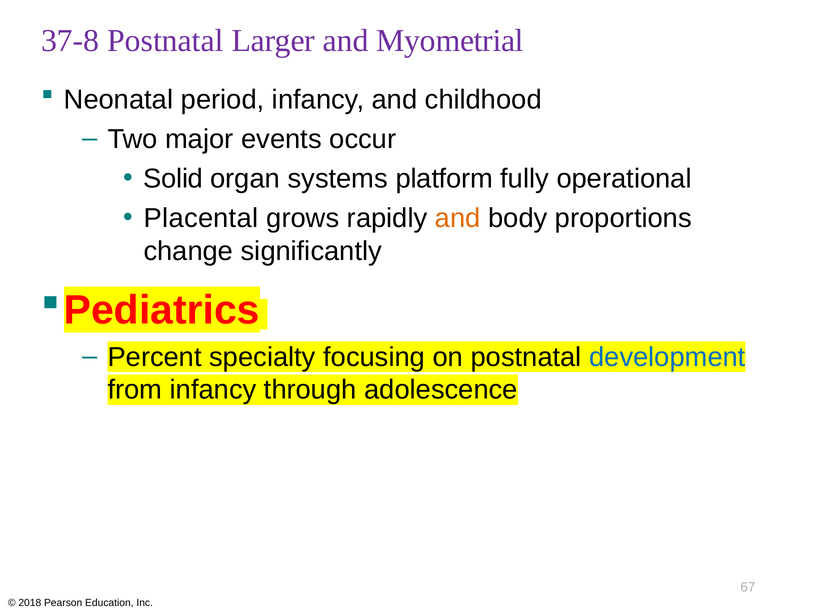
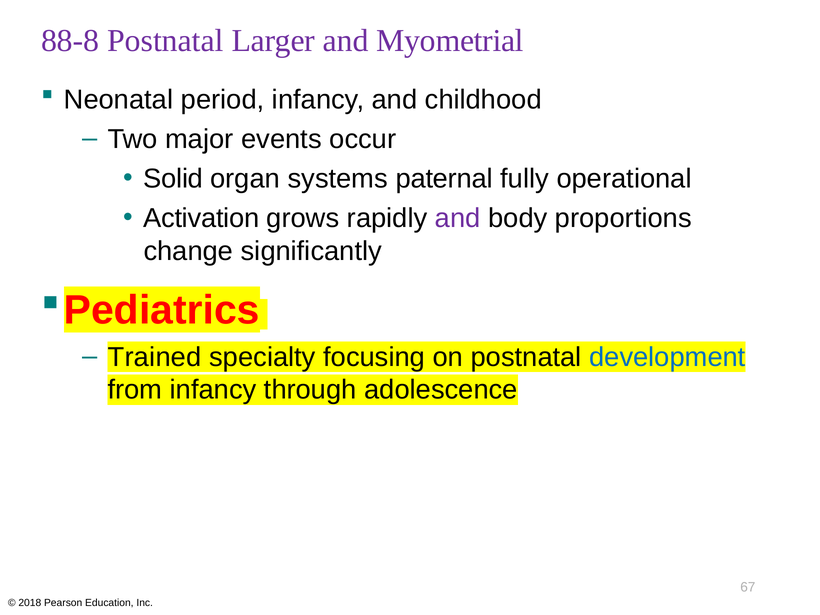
37-8: 37-8 -> 88-8
platform: platform -> paternal
Placental: Placental -> Activation
and at (458, 218) colour: orange -> purple
Percent: Percent -> Trained
